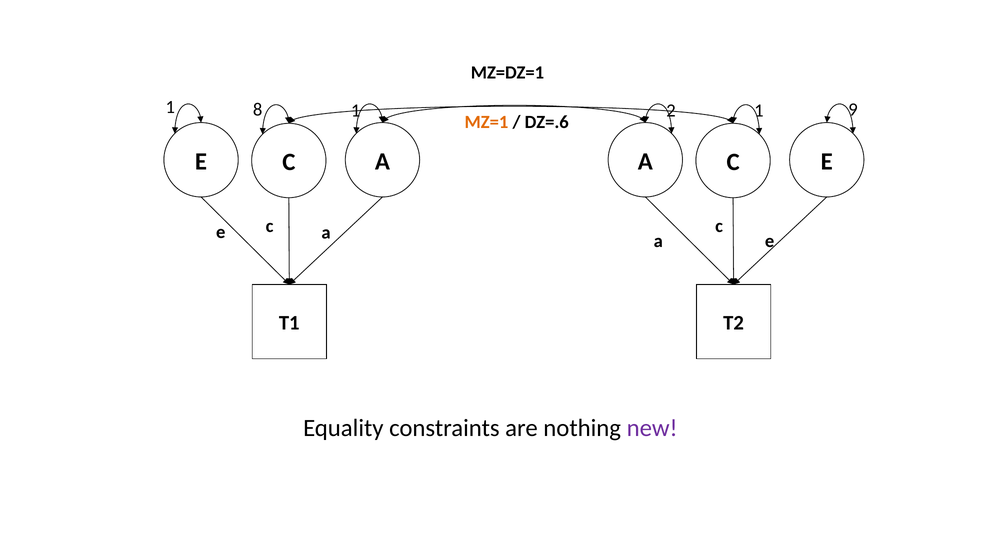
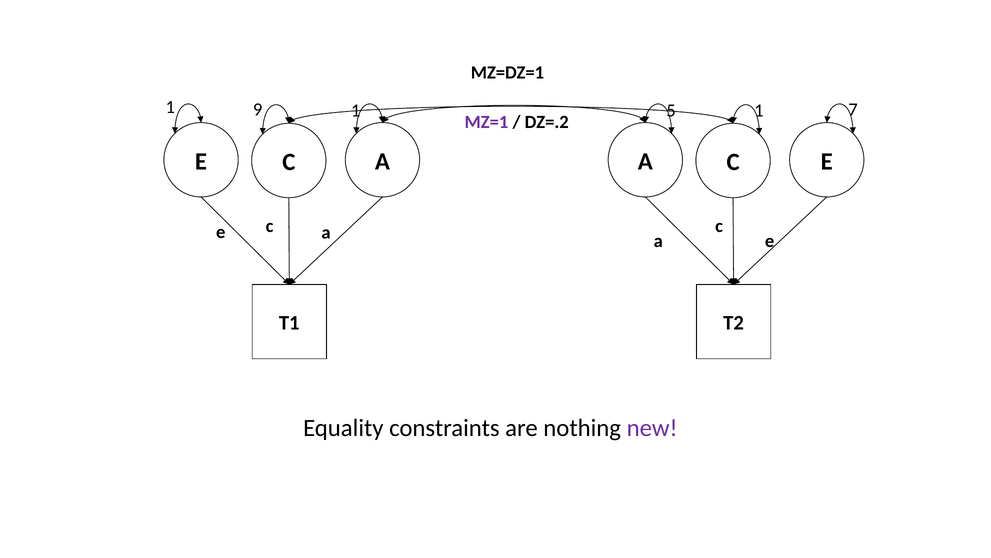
8: 8 -> 9
2: 2 -> 5
9: 9 -> 7
MZ=1 colour: orange -> purple
DZ=.6: DZ=.6 -> DZ=.2
